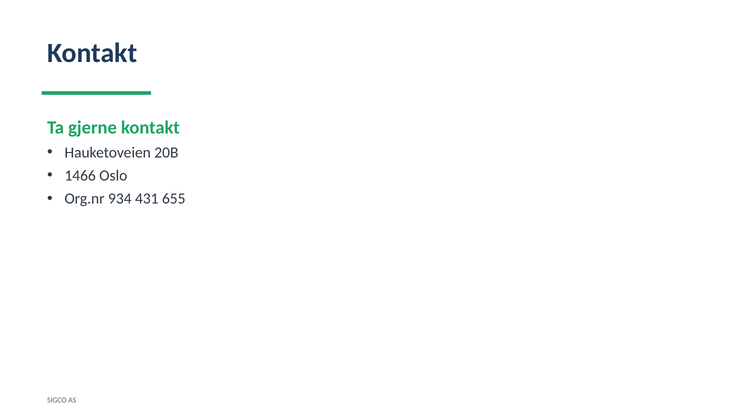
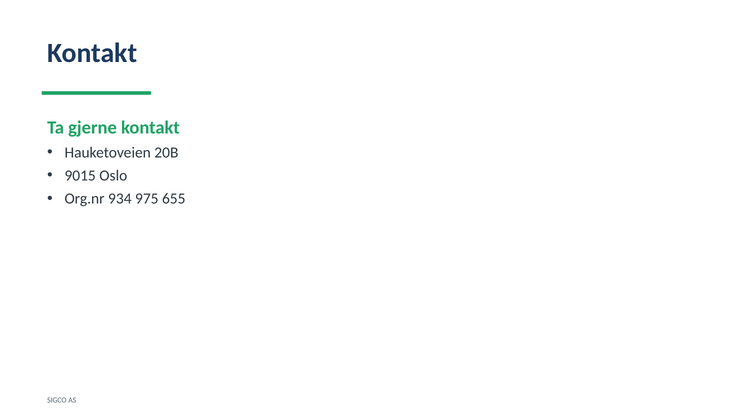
1466: 1466 -> 9015
431: 431 -> 975
